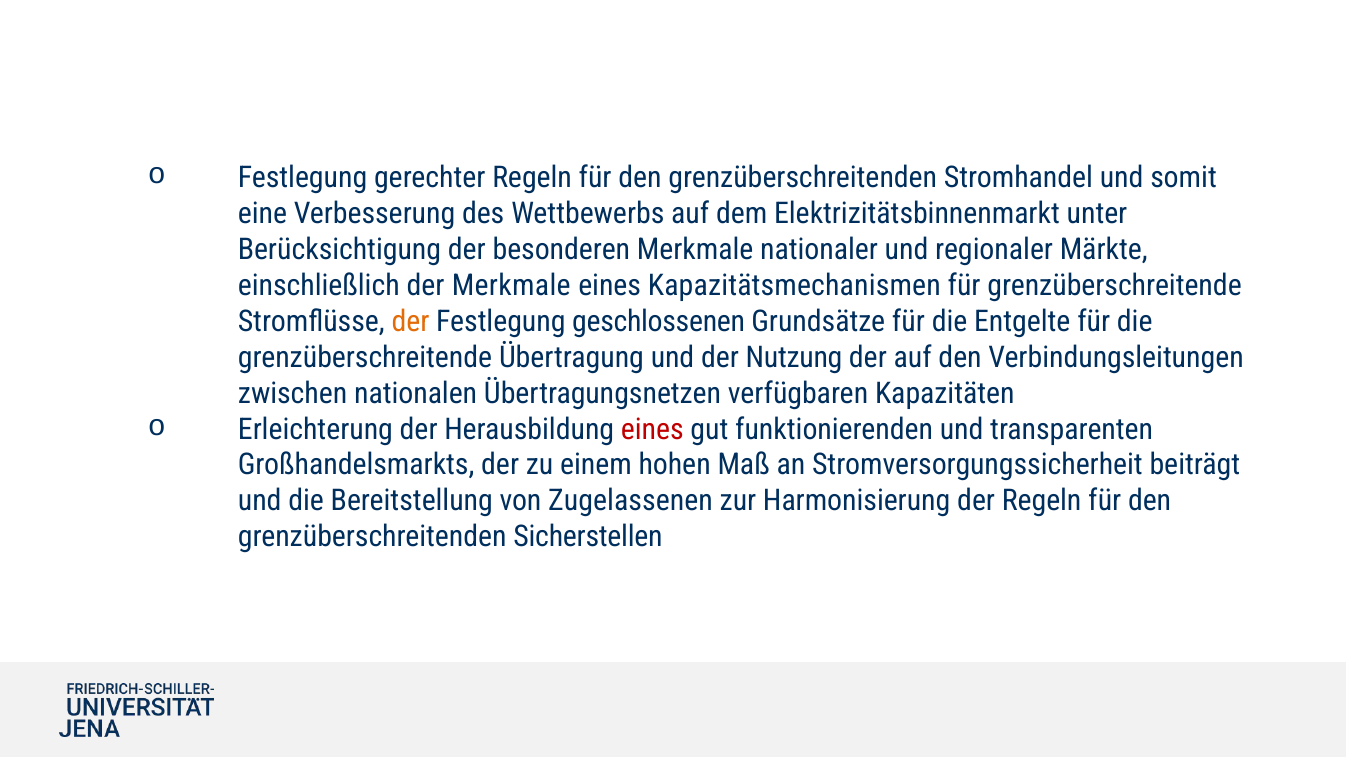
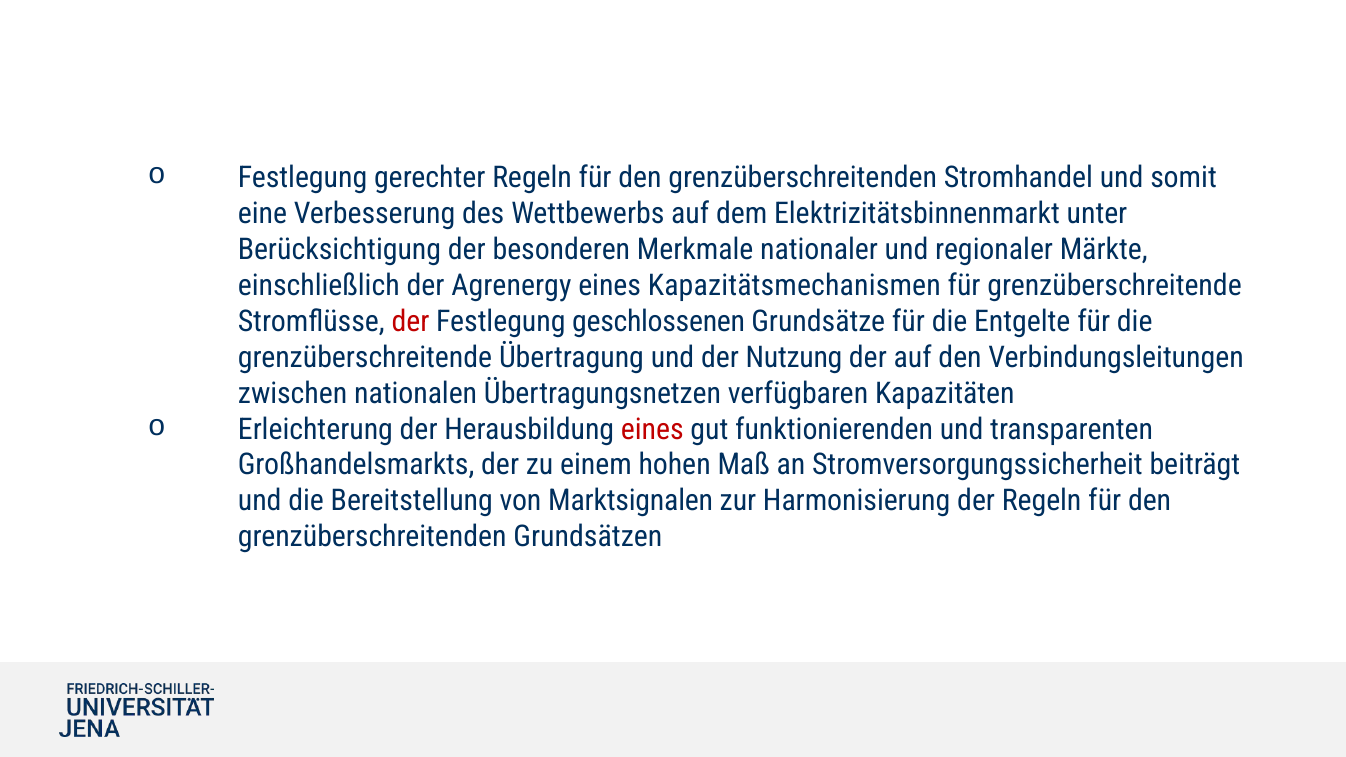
der Merkmale: Merkmale -> Agrenergy
der at (410, 322) colour: orange -> red
Zugelassenen: Zugelassenen -> Marktsignalen
Sicherstellen: Sicherstellen -> Grundsätzen
